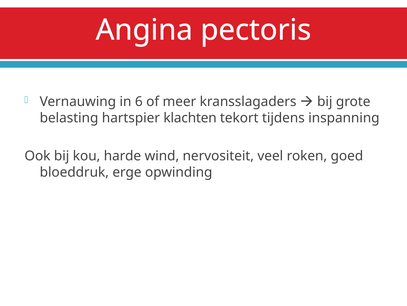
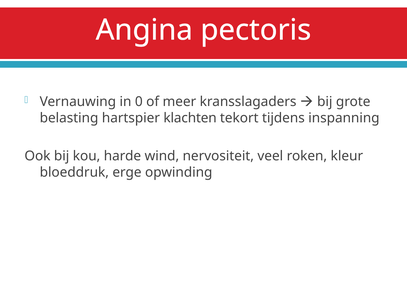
6: 6 -> 0
goed: goed -> kleur
